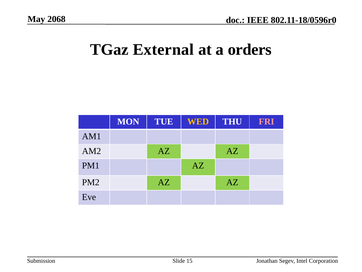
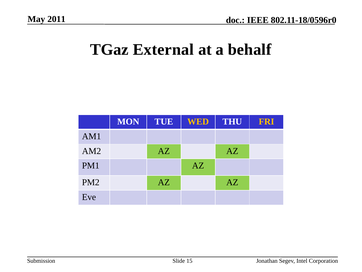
2068: 2068 -> 2011
orders: orders -> behalf
FRI colour: pink -> yellow
